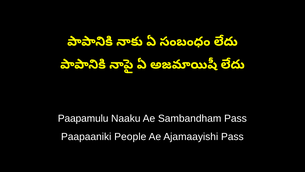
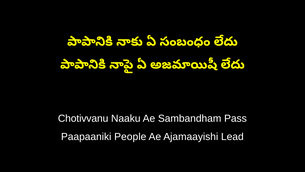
Paapamulu: Paapamulu -> Chotivvanu
Ajamaayishi Pass: Pass -> Lead
